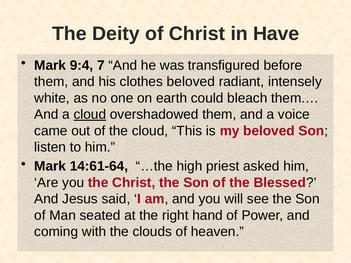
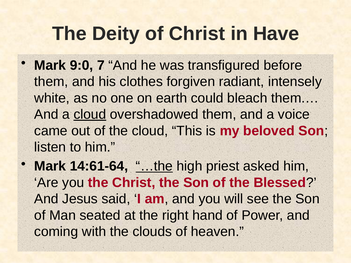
9:4: 9:4 -> 9:0
clothes beloved: beloved -> forgiven
…the underline: none -> present
